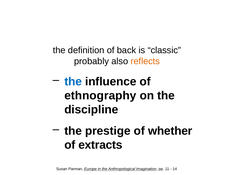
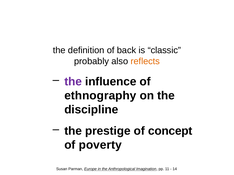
the at (73, 82) colour: blue -> purple
whether: whether -> concept
extracts: extracts -> poverty
